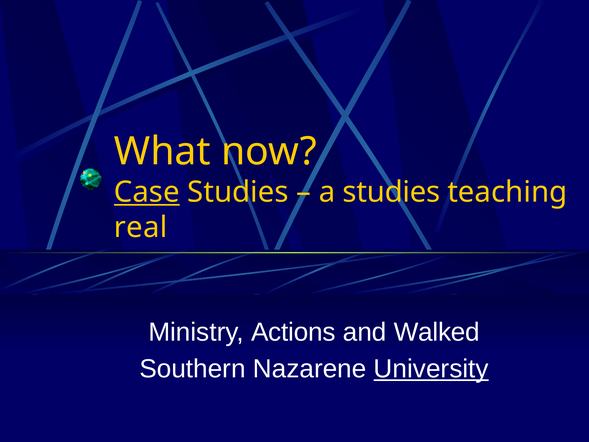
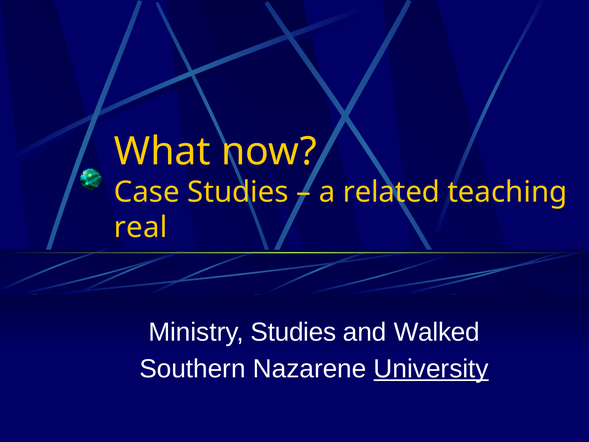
Case underline: present -> none
a studies: studies -> related
Ministry Actions: Actions -> Studies
